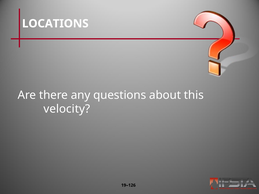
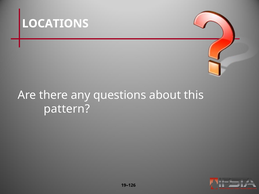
velocity: velocity -> pattern
